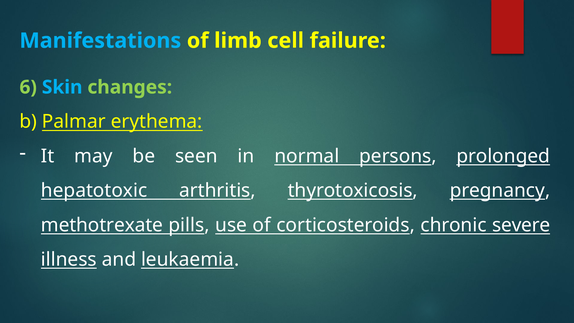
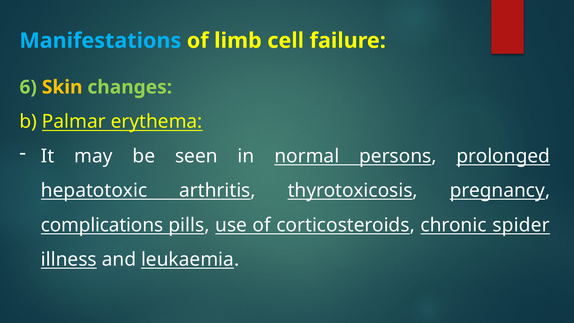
Skin colour: light blue -> yellow
methotrexate: methotrexate -> complications
severe: severe -> spider
